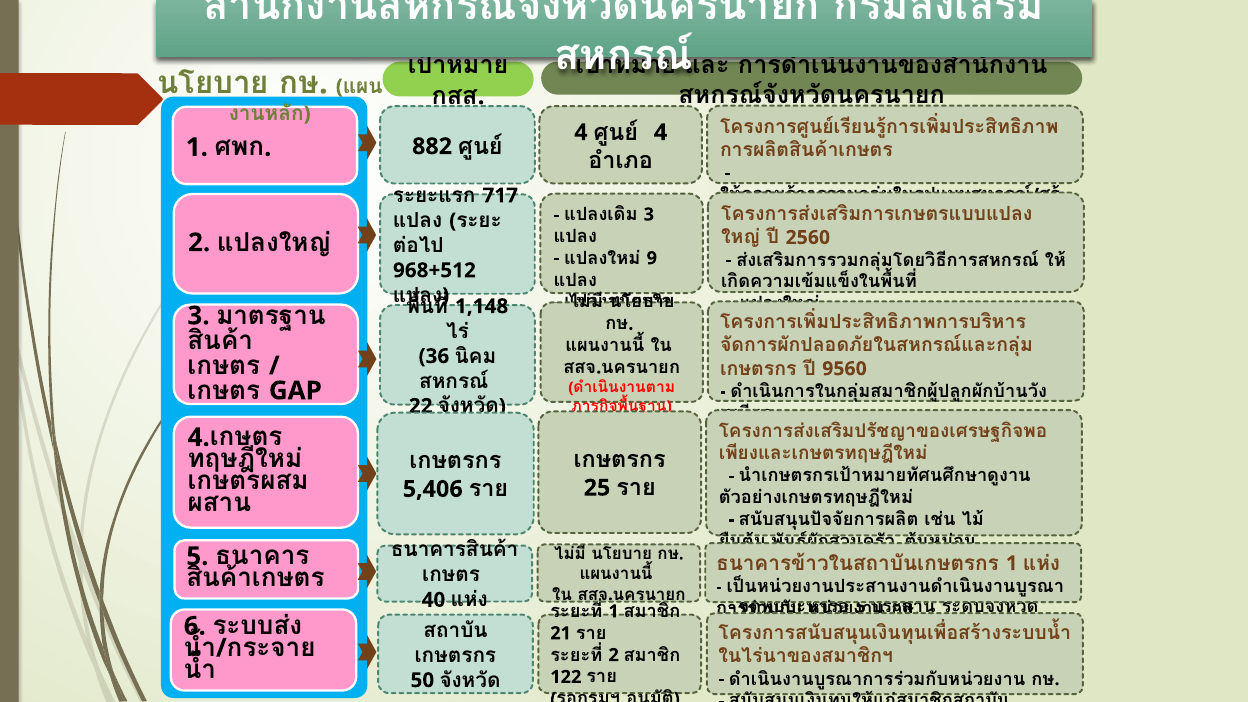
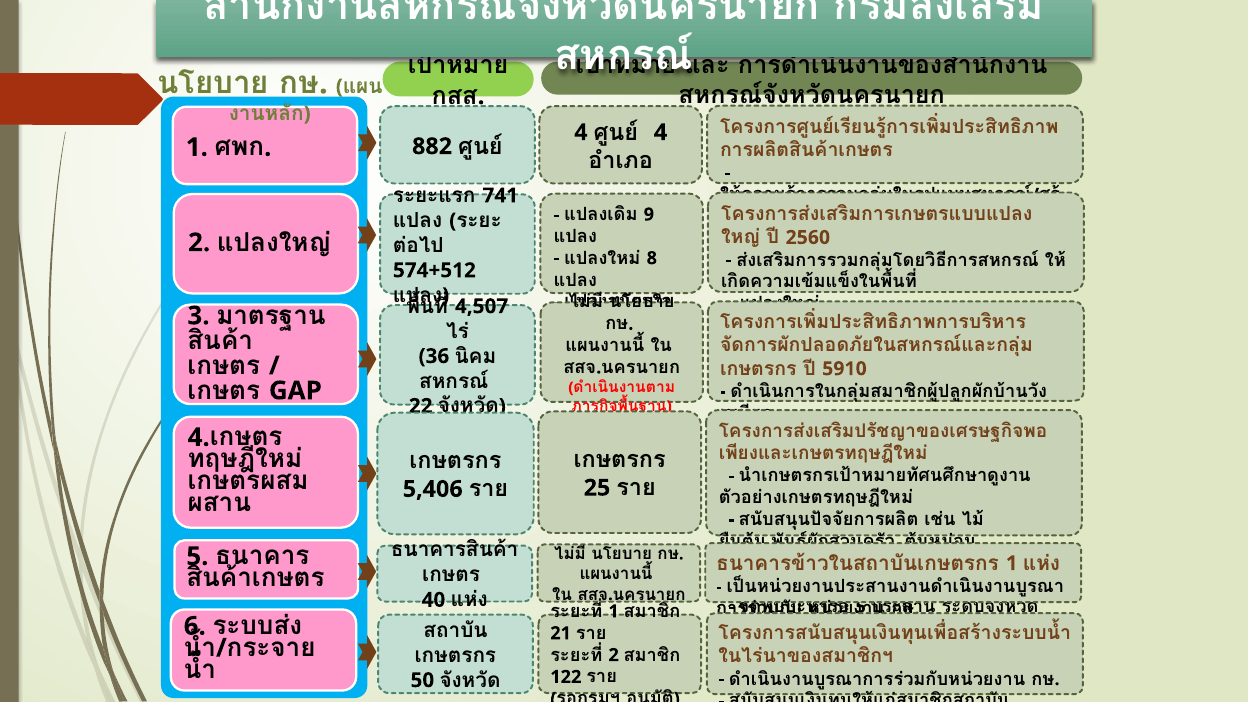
717: 717 -> 741
3 at (649, 215): 3 -> 9
9: 9 -> 8
968+512: 968+512 -> 574+512
1,148: 1,148 -> 4,507
9560: 9560 -> 5910
